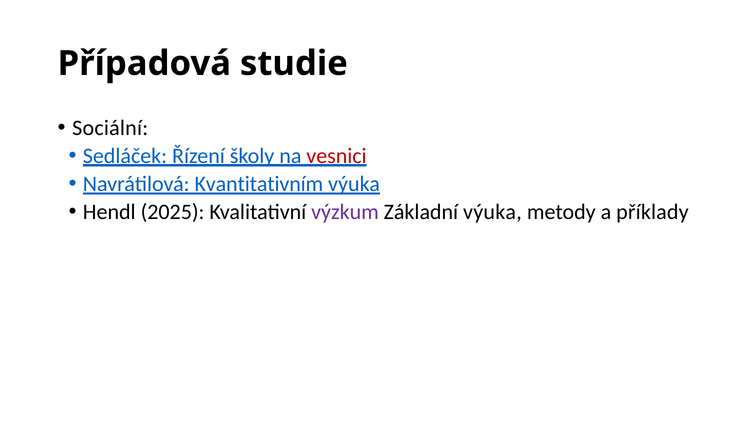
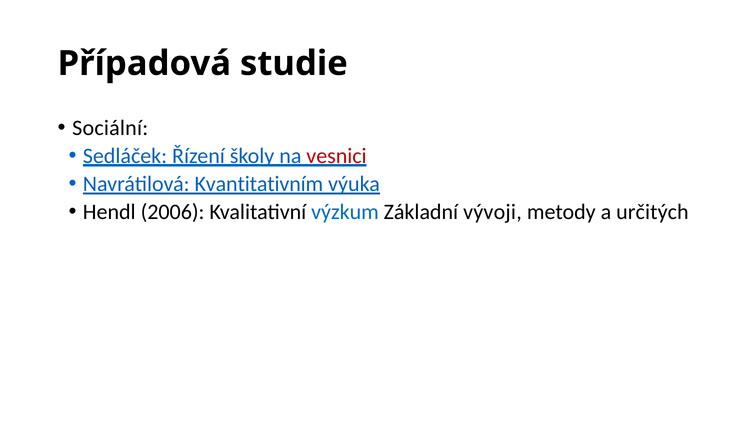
2025: 2025 -> 2006
výzkum colour: purple -> blue
Základní výuka: výuka -> vývoji
příklady: příklady -> určitých
